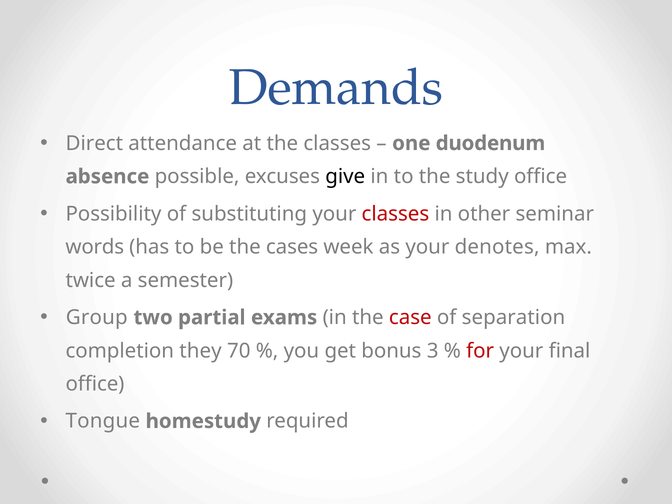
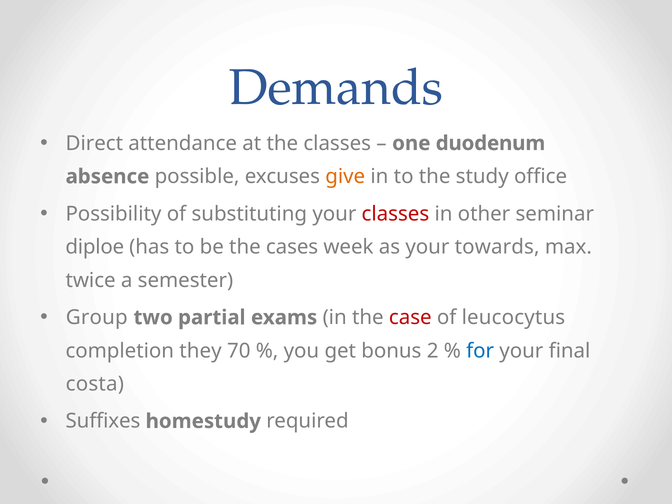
give colour: black -> orange
words: words -> diploe
denotes: denotes -> towards
separation: separation -> leucocytus
3: 3 -> 2
for colour: red -> blue
office at (95, 384): office -> costa
Tongue: Tongue -> Suffixes
